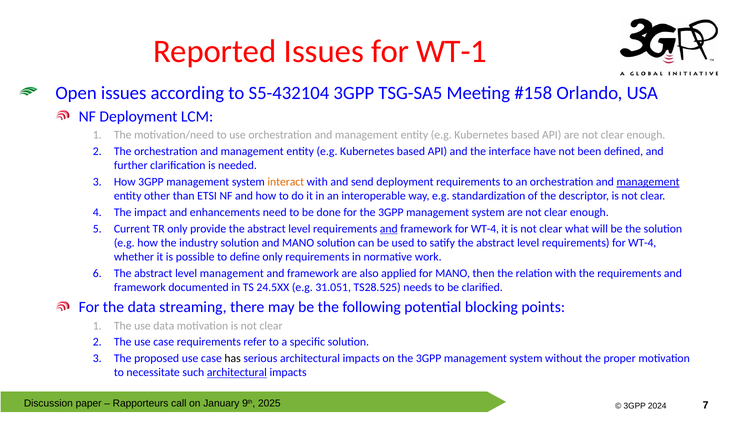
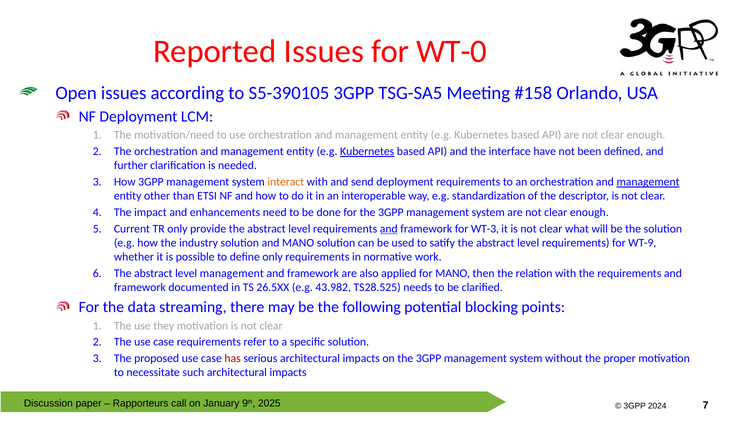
WT-1: WT-1 -> WT-0
S5-432104: S5-432104 -> S5-390105
Kubernetes at (367, 151) underline: none -> present
framework for WT-4: WT-4 -> WT-3
requirements for WT-4: WT-4 -> WT-9
24.5XX: 24.5XX -> 26.5XX
31.051: 31.051 -> 43.982
use data: data -> they
has colour: black -> red
architectural at (237, 372) underline: present -> none
